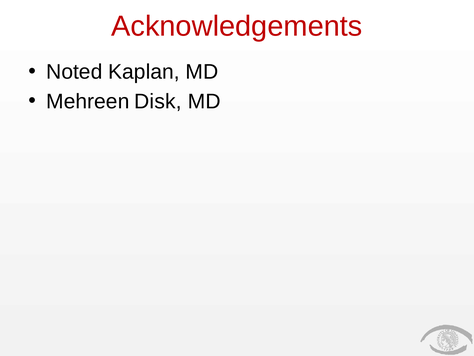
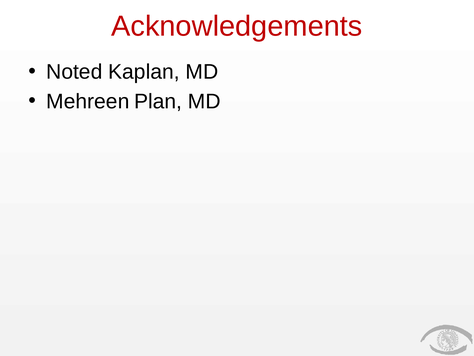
Disk: Disk -> Plan
